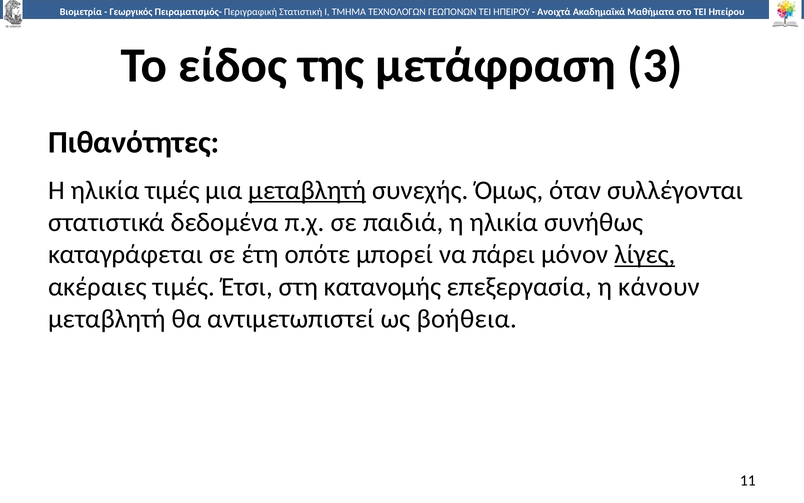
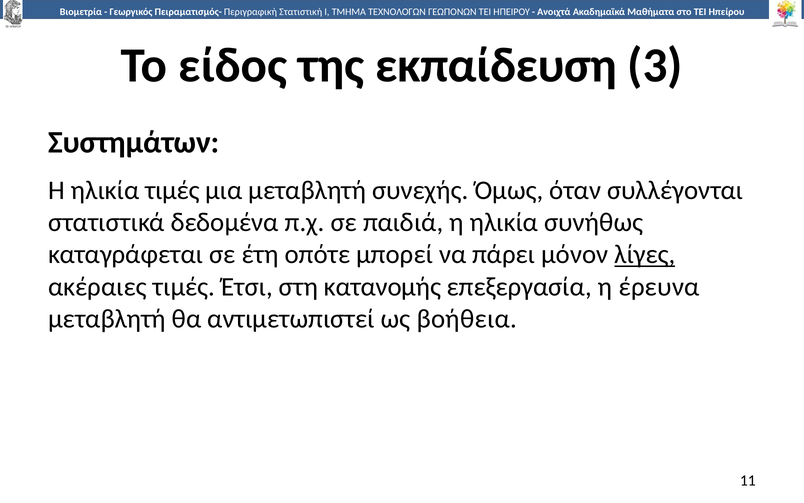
μετάφραση: μετάφραση -> εκπαίδευση
Πιθανότητες: Πιθανότητες -> Συστημάτων
μεταβλητή at (307, 190) underline: present -> none
κάνουν: κάνουν -> έρευνα
